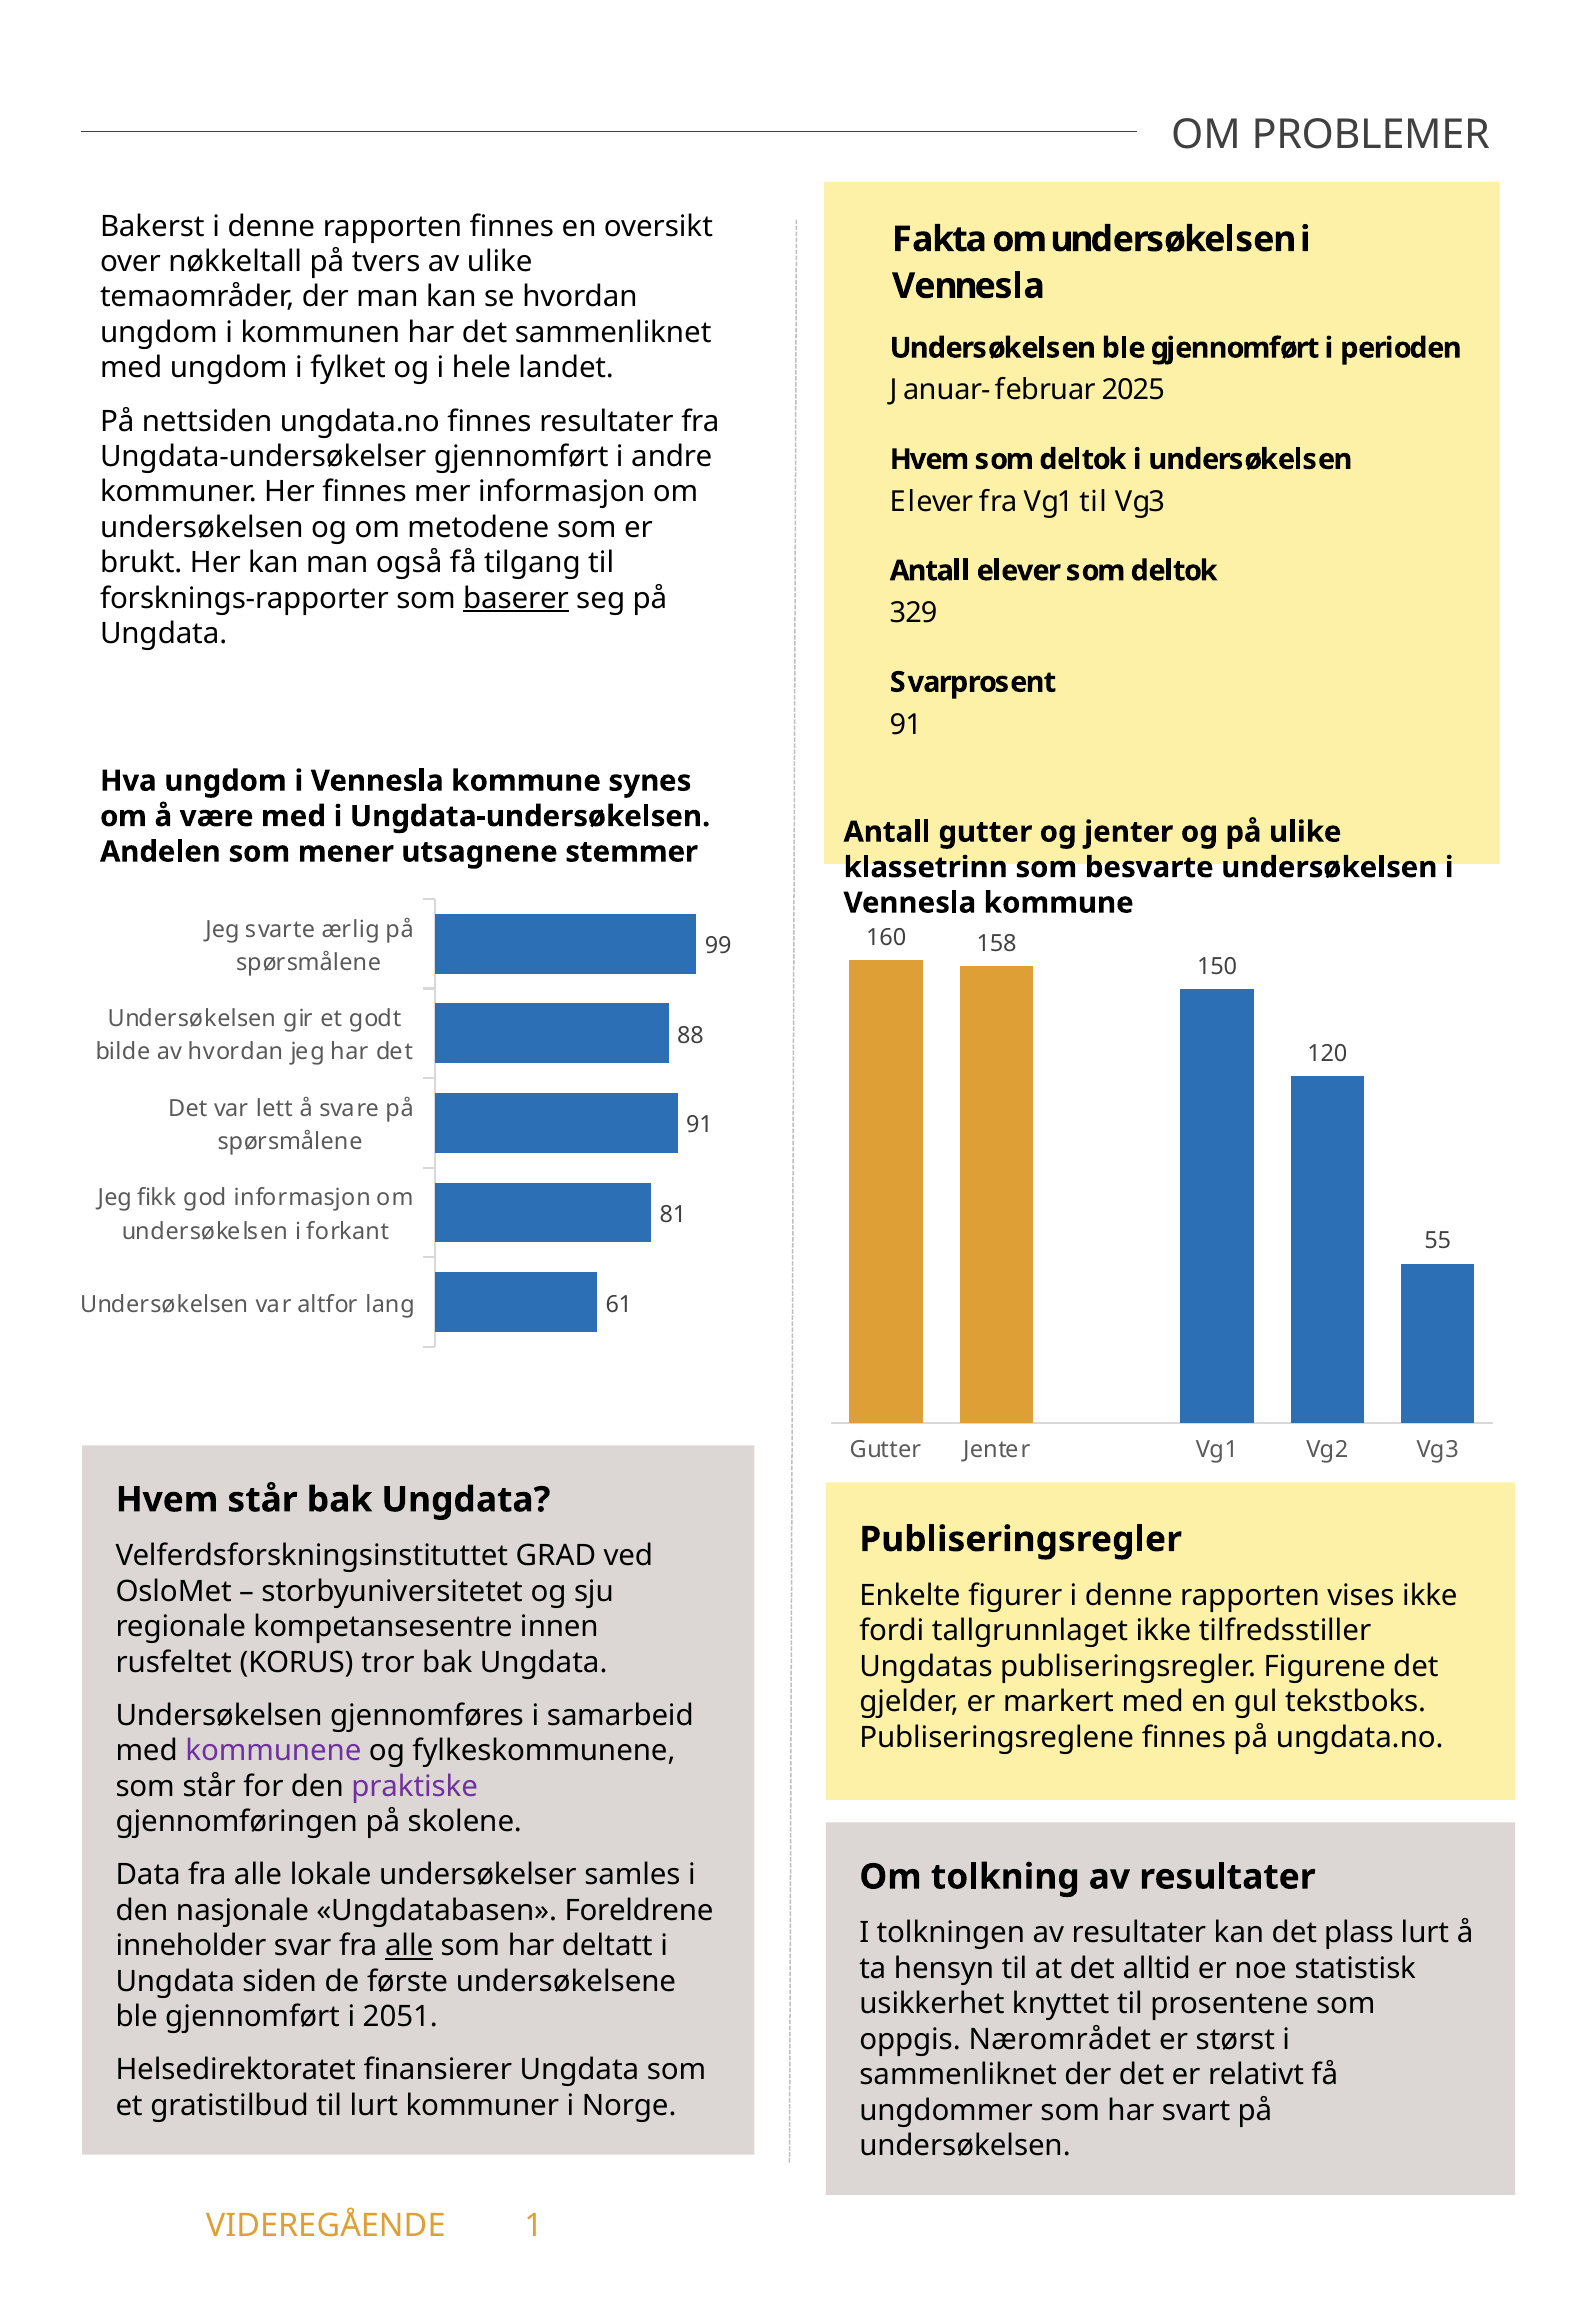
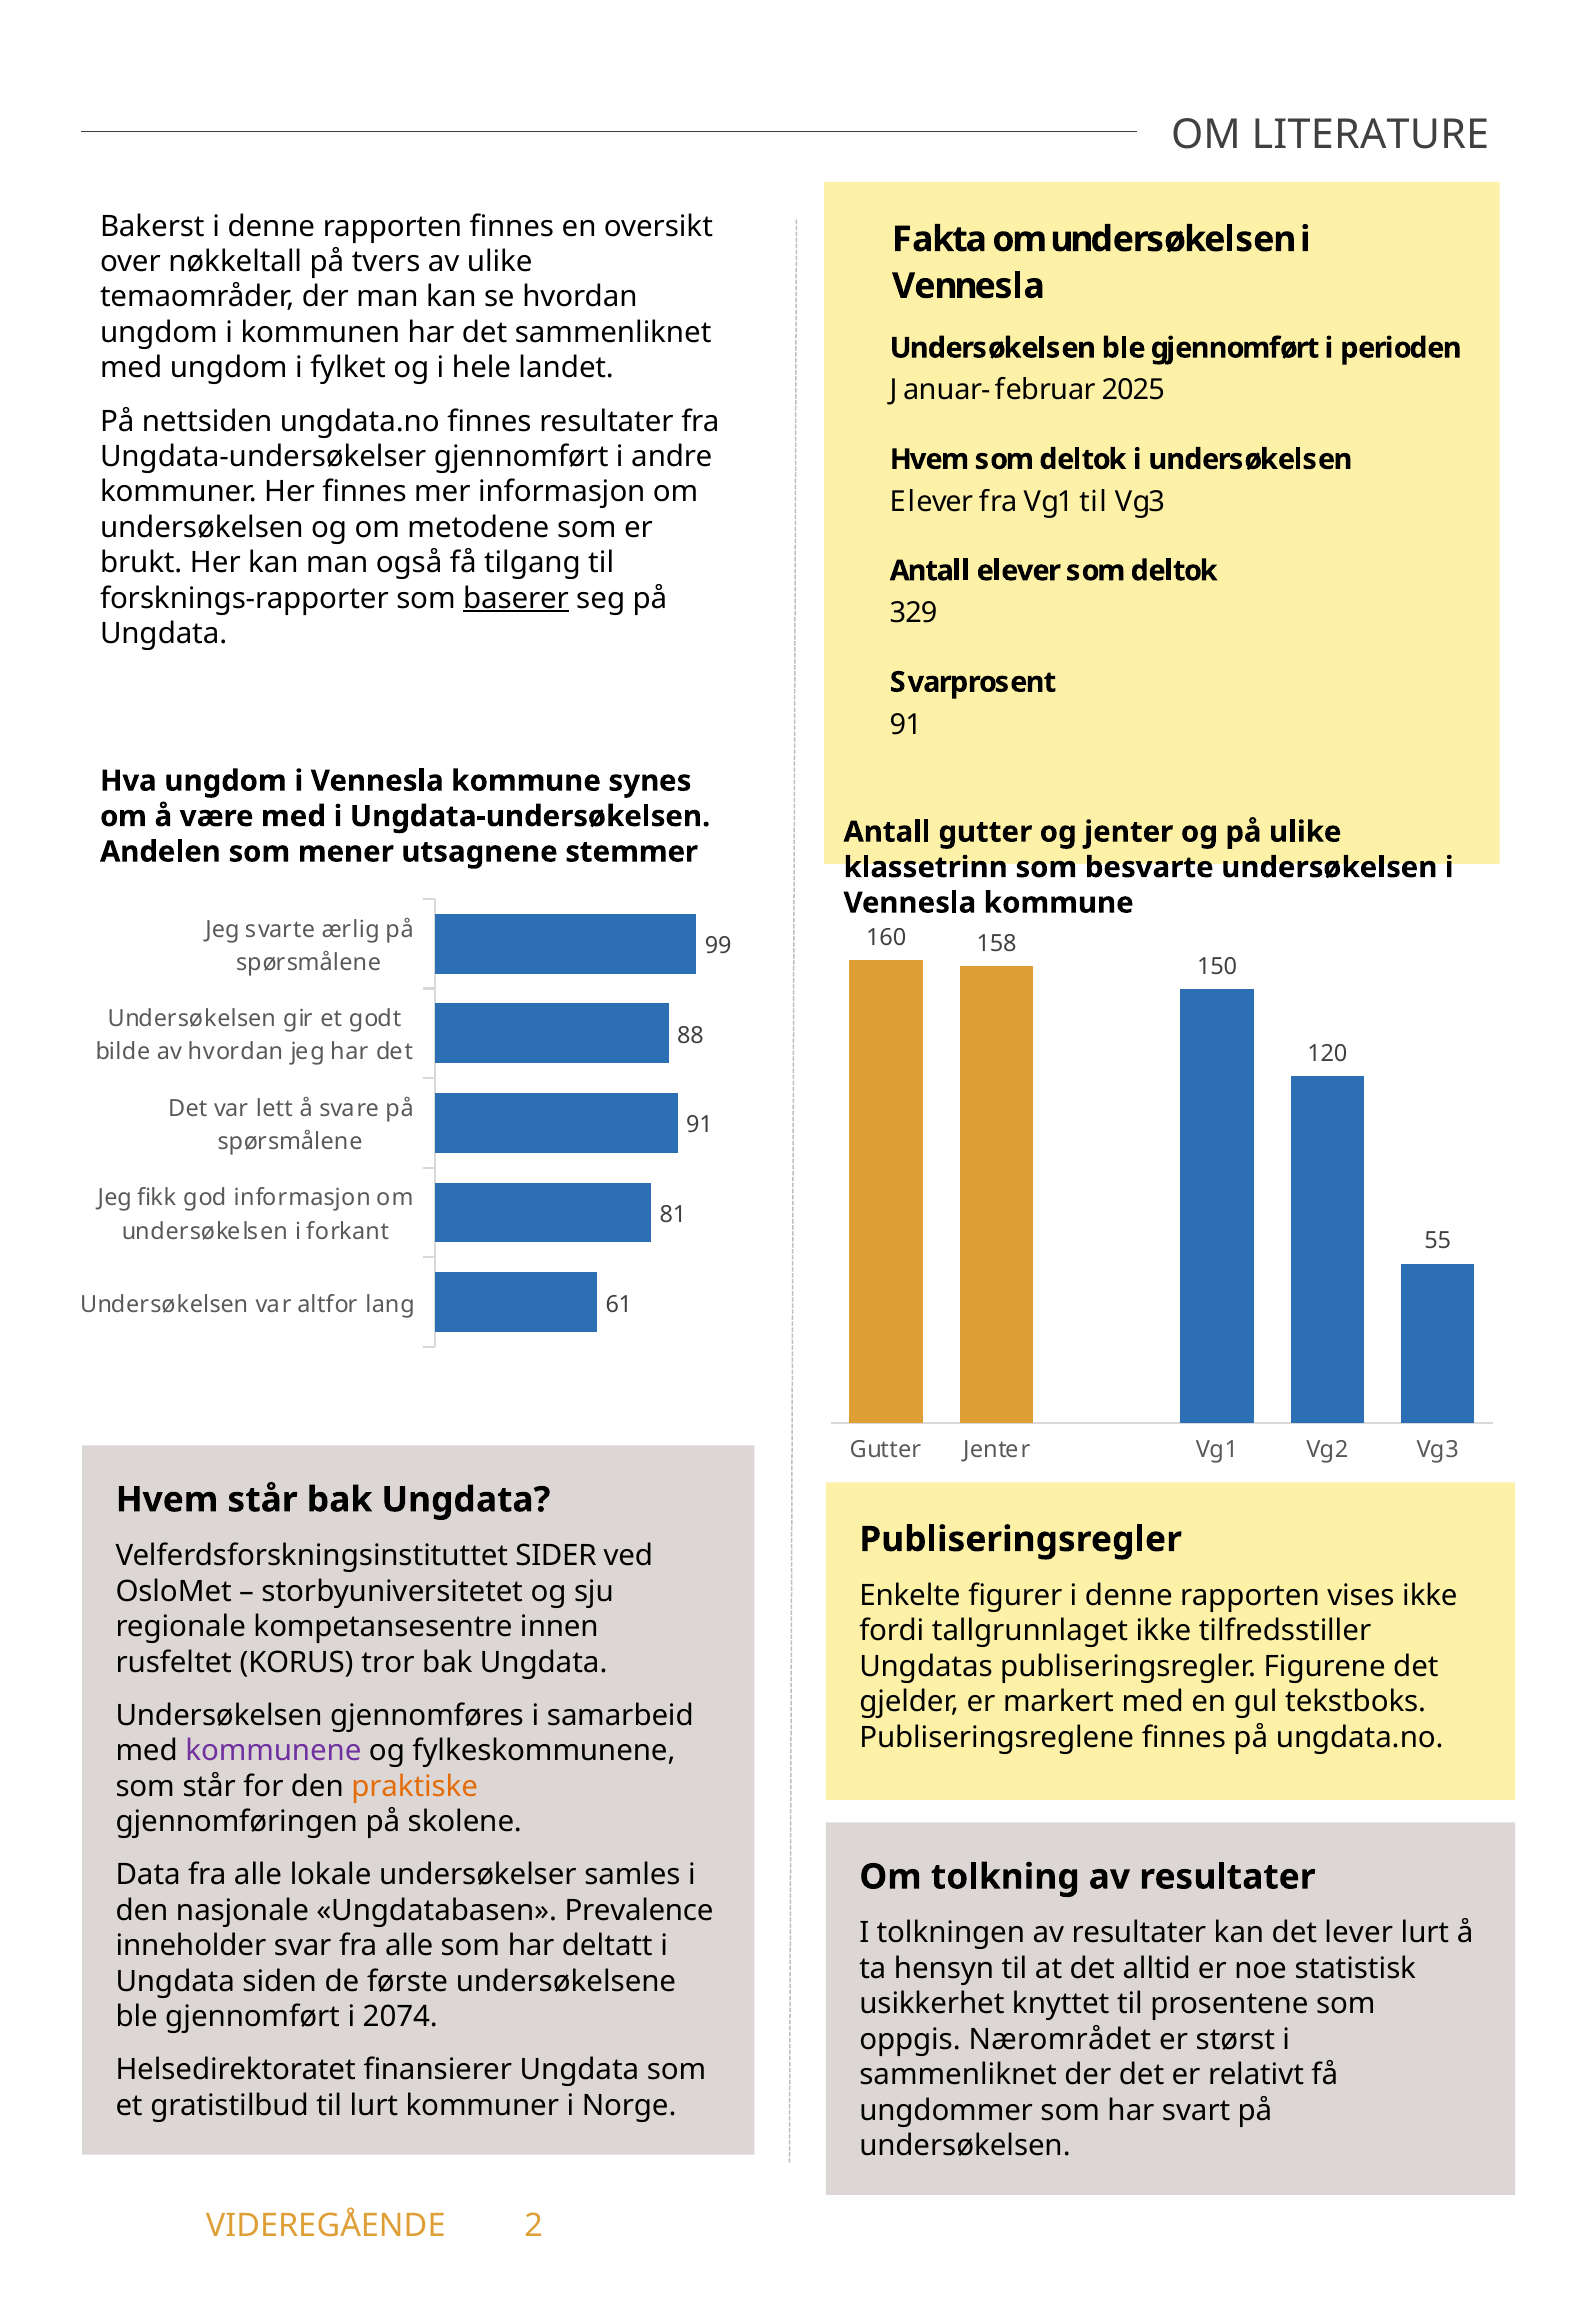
PROBLEMER: PROBLEMER -> LITERATURE
GRAD: GRAD -> SIDER
praktiske colour: purple -> orange
Foreldrene: Foreldrene -> Prevalence
plass: plass -> lever
alle at (409, 1946) underline: present -> none
2051: 2051 -> 2074
1: 1 -> 2
